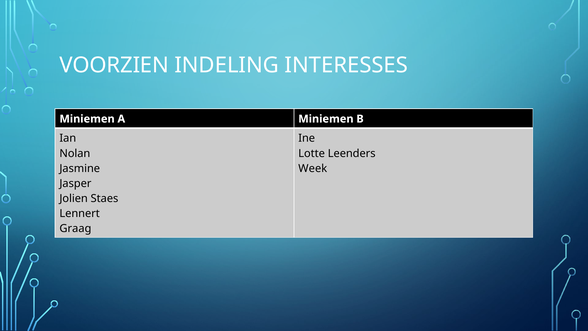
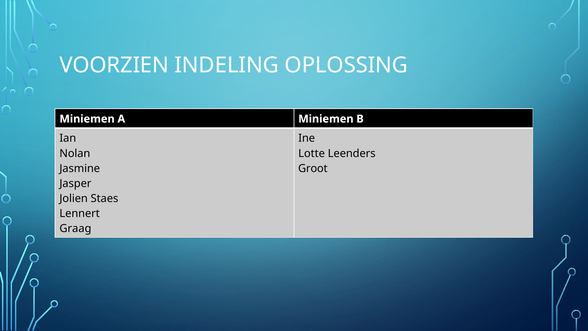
INTERESSES: INTERESSES -> OPLOSSING
Week: Week -> Groot
